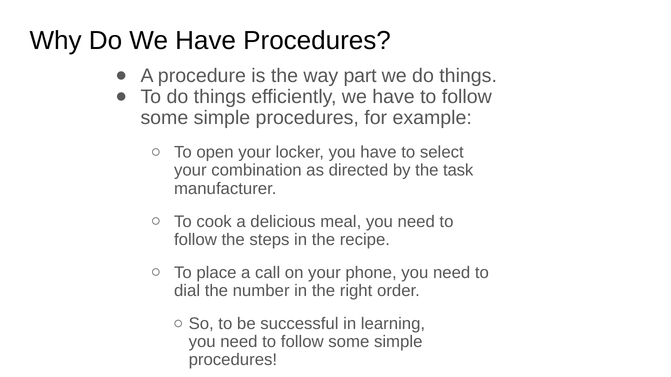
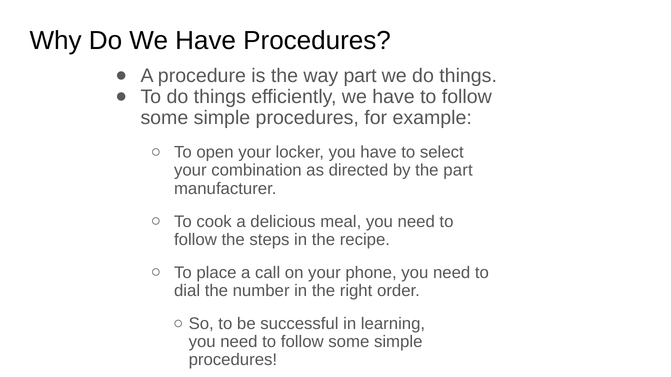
the task: task -> part
